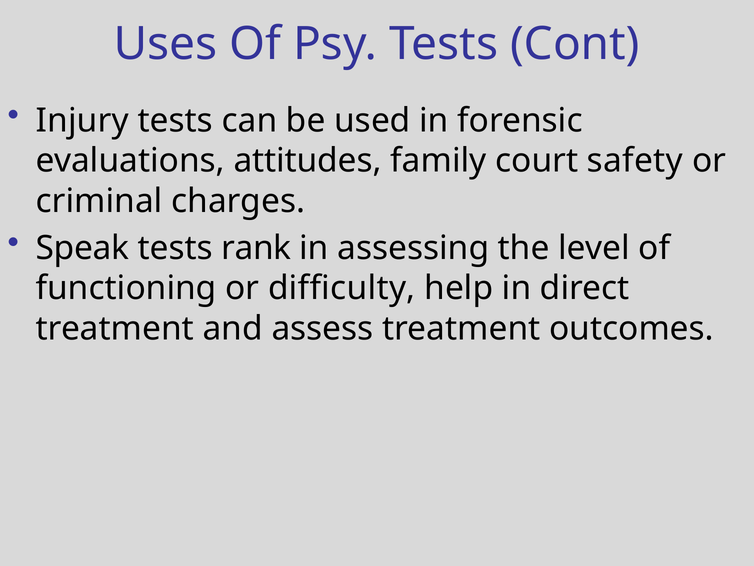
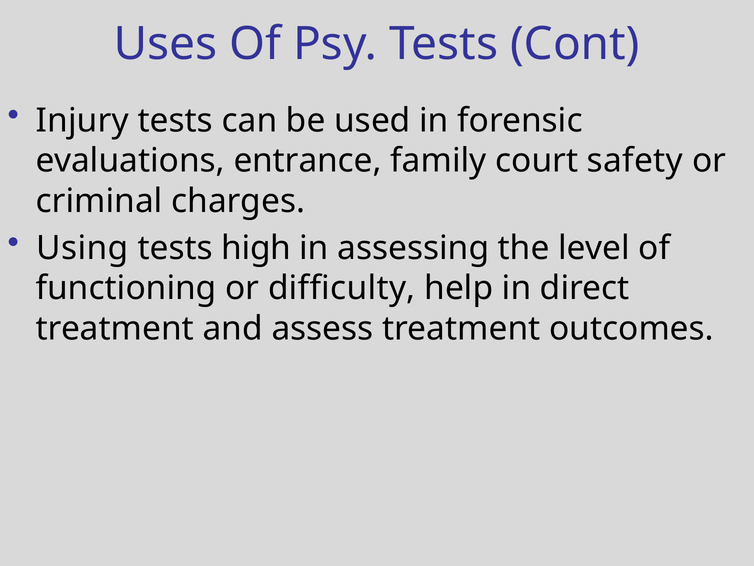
attitudes: attitudes -> entrance
Speak: Speak -> Using
rank: rank -> high
